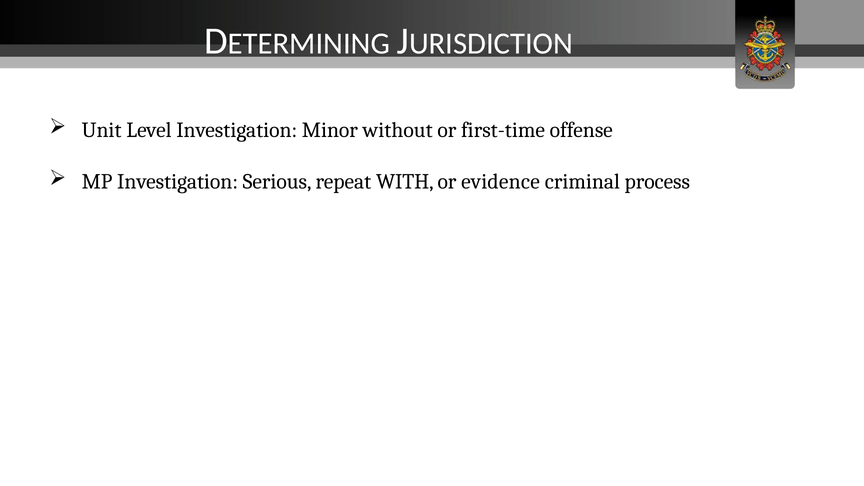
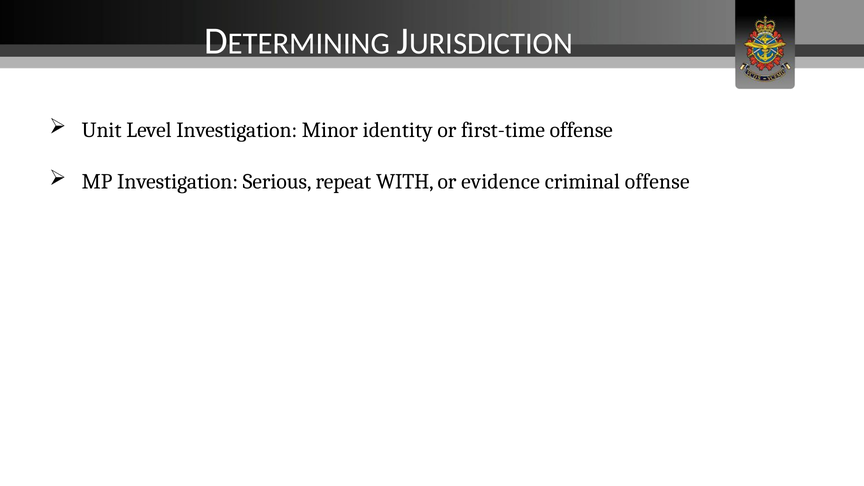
without: without -> identity
criminal process: process -> offense
